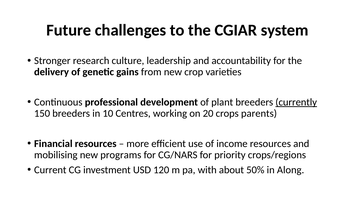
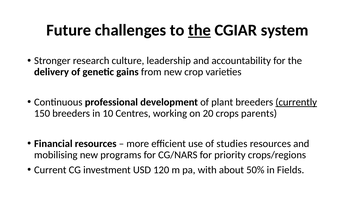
the at (199, 30) underline: none -> present
income: income -> studies
Along: Along -> Fields
